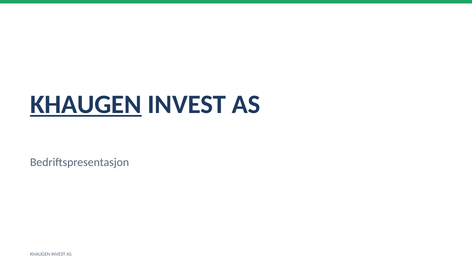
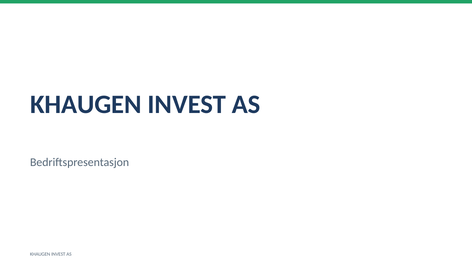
KHAUGEN at (86, 105) underline: present -> none
